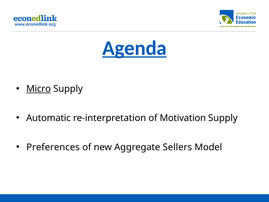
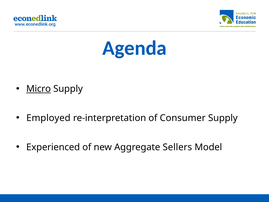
Agenda underline: present -> none
Automatic: Automatic -> Employed
Motivation: Motivation -> Consumer
Preferences: Preferences -> Experienced
